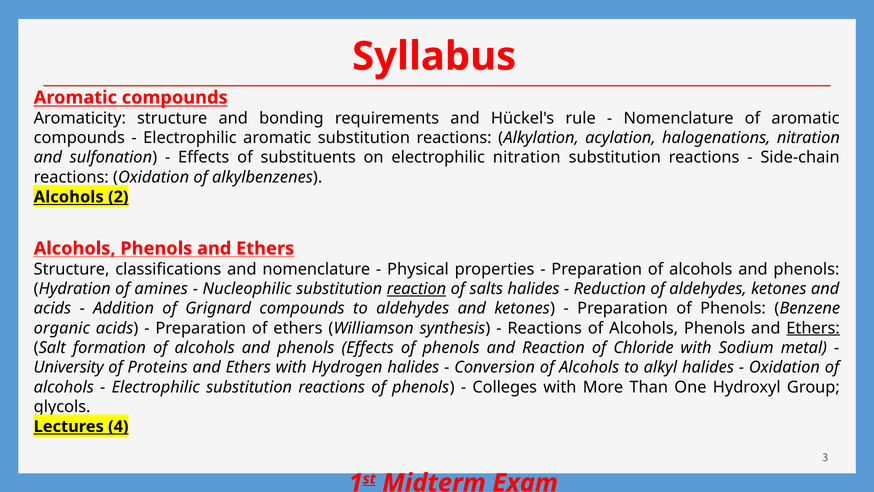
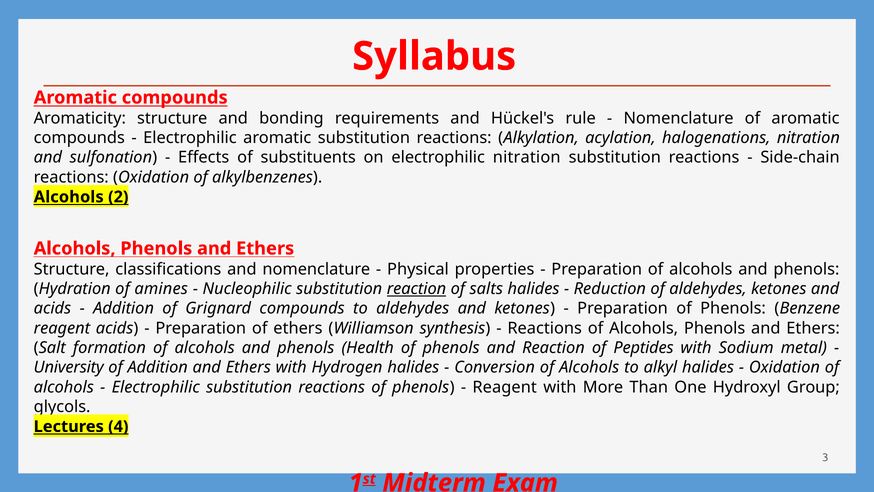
organic at (62, 328): organic -> reagent
Ethers at (813, 328) underline: present -> none
phenols Effects: Effects -> Health
Chloride: Chloride -> Peptides
of Proteins: Proteins -> Addition
Colleges at (505, 387): Colleges -> Reagent
